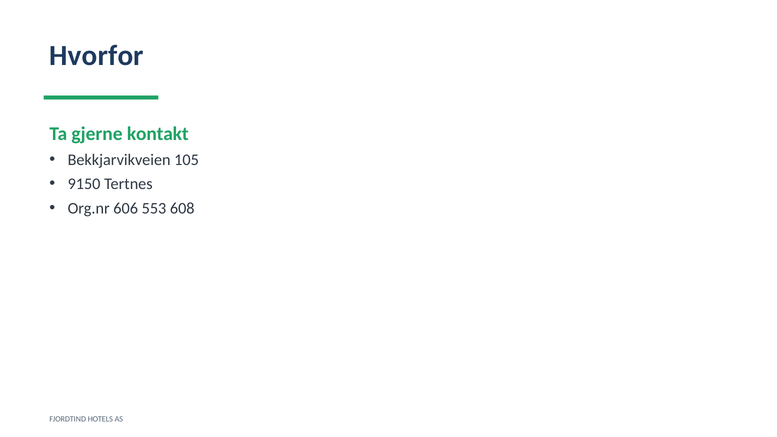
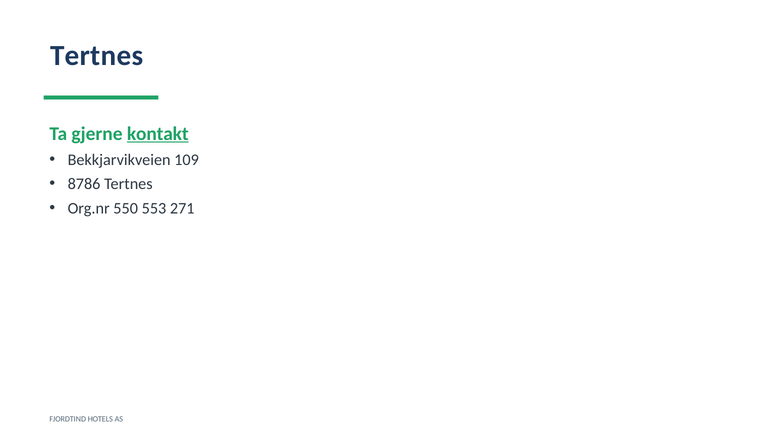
Hvorfor at (97, 55): Hvorfor -> Tertnes
kontakt underline: none -> present
105: 105 -> 109
9150: 9150 -> 8786
606: 606 -> 550
608: 608 -> 271
